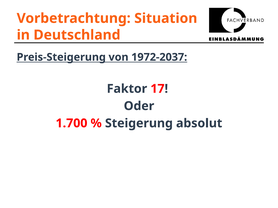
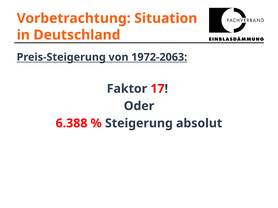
1972-2037: 1972-2037 -> 1972-2063
1.700: 1.700 -> 6.388
